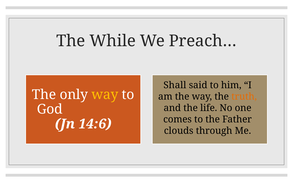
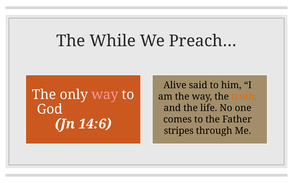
Shall: Shall -> Alive
way at (105, 95) colour: yellow -> pink
clouds: clouds -> stripes
